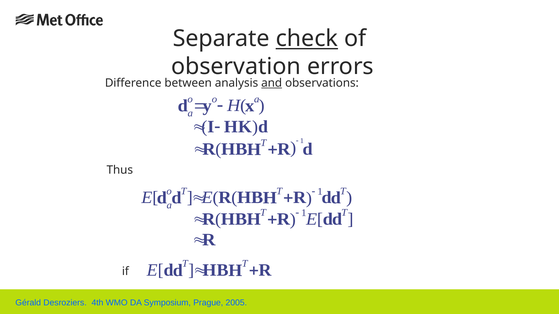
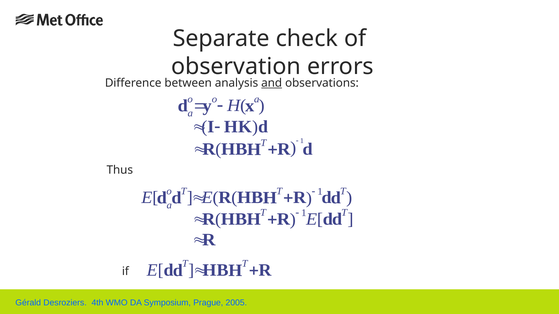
check underline: present -> none
